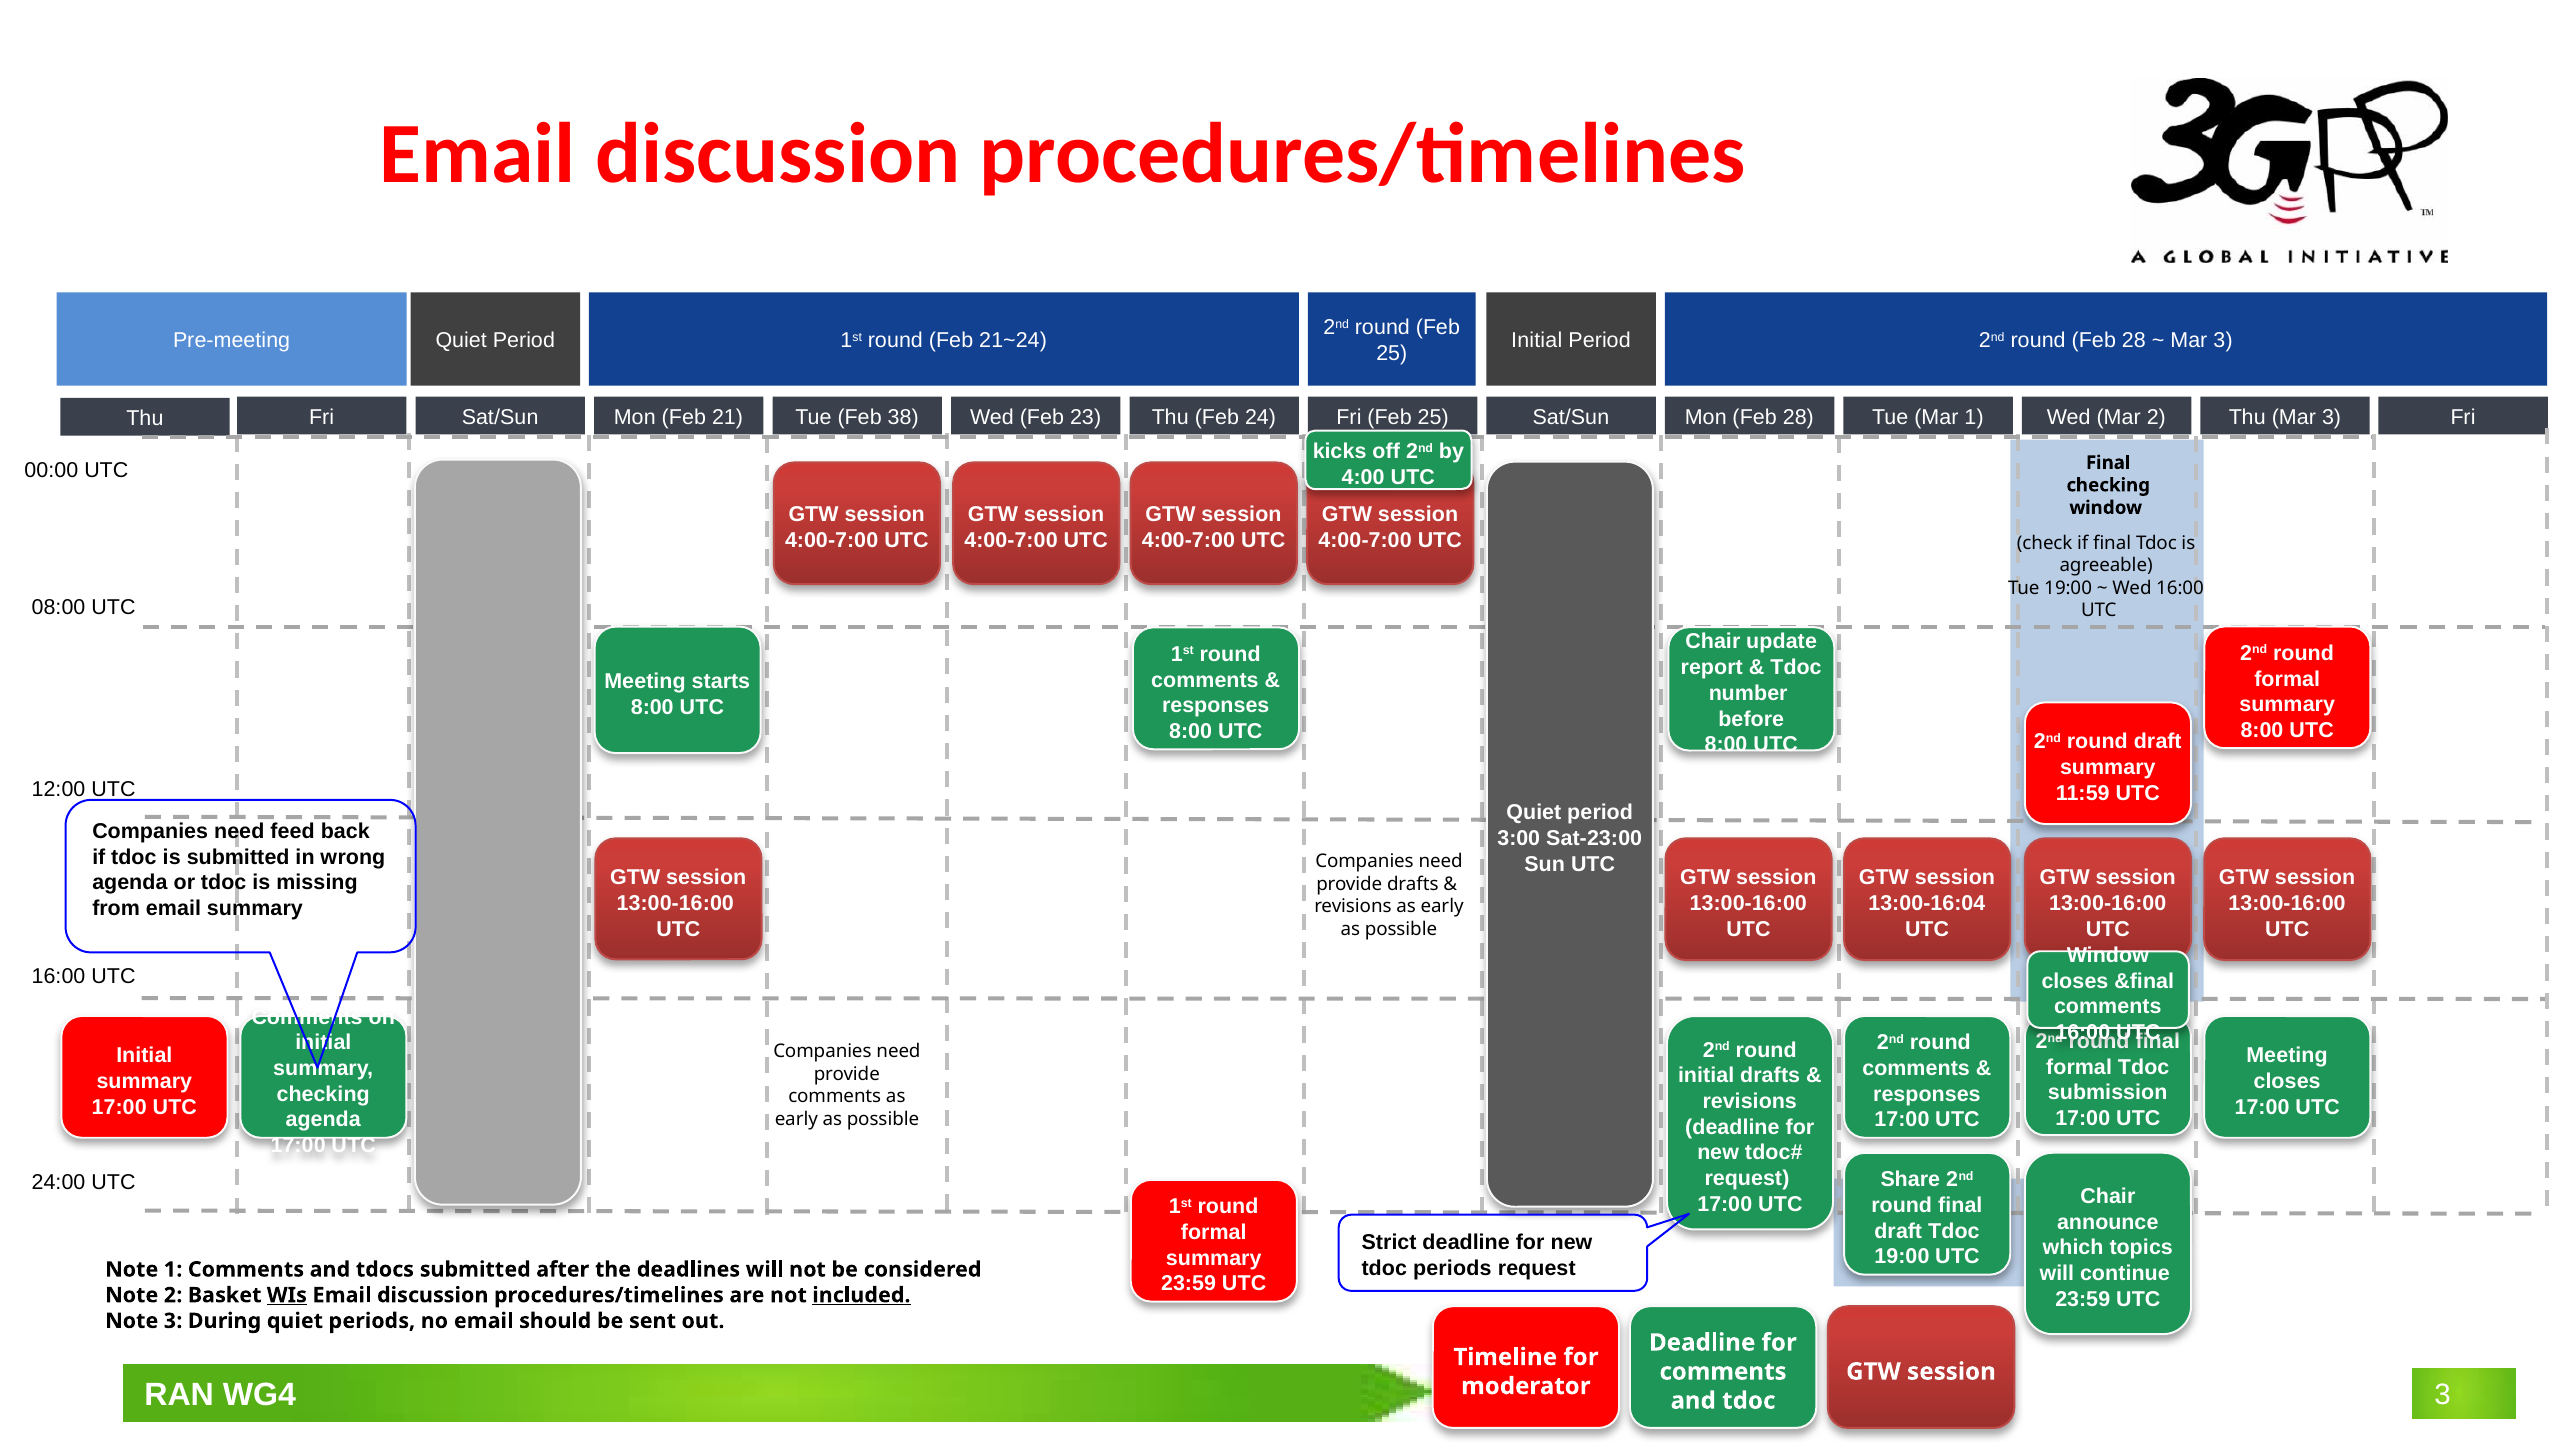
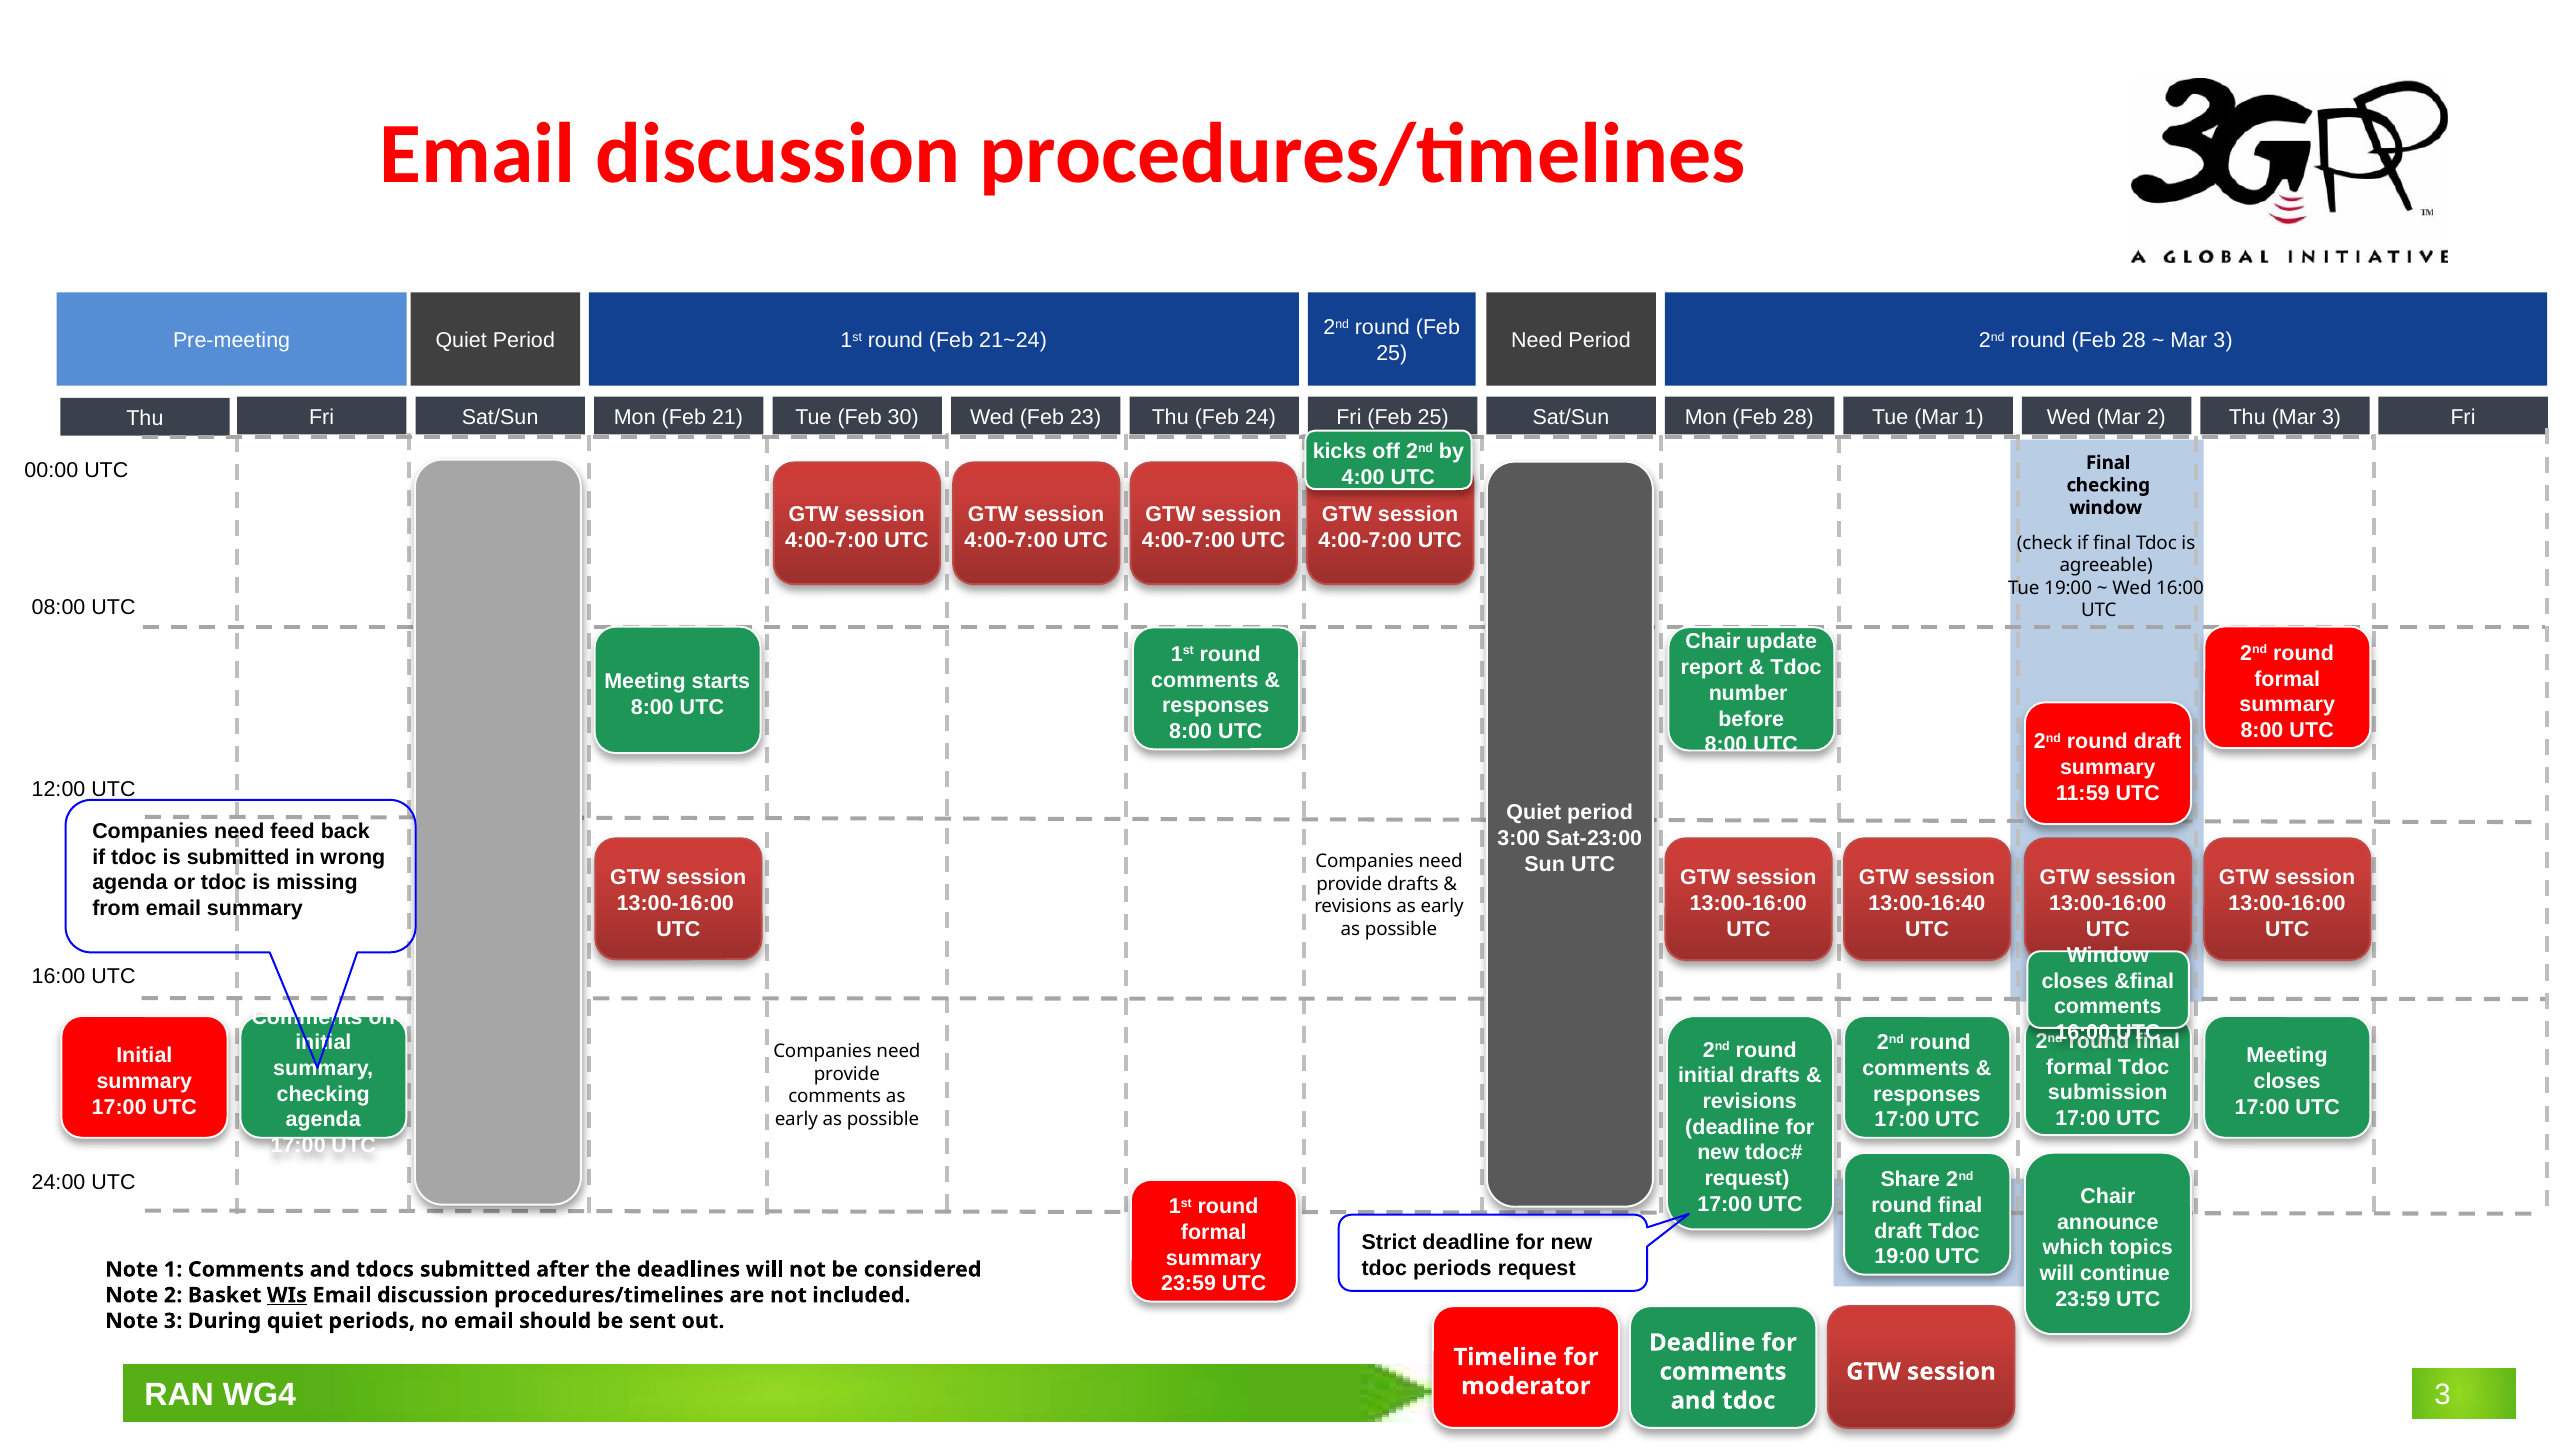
Initial at (1537, 341): Initial -> Need
38: 38 -> 30
13:00-16:04: 13:00-16:04 -> 13:00-16:40
included underline: present -> none
